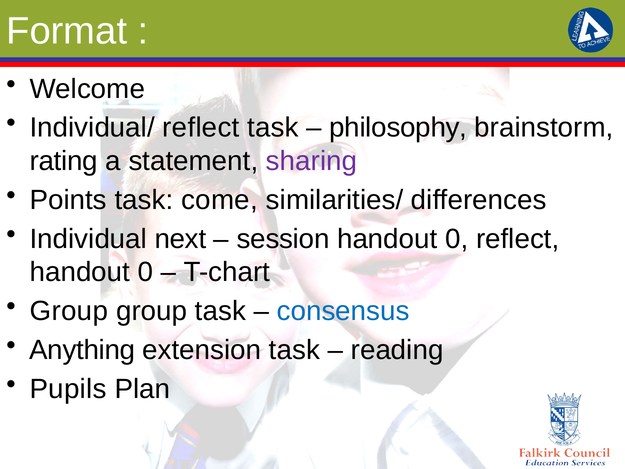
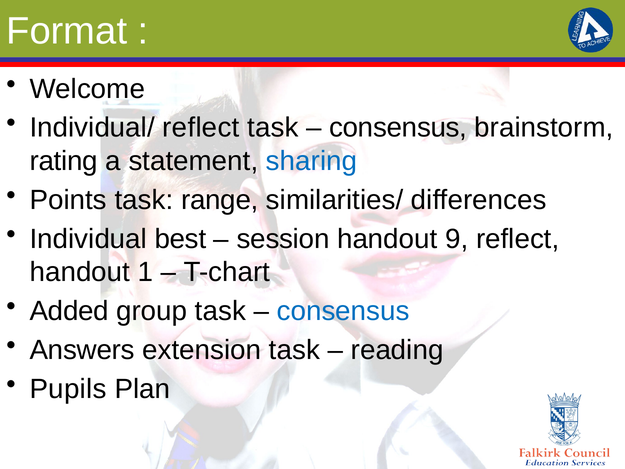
philosophy at (398, 128): philosophy -> consensus
sharing colour: purple -> blue
come: come -> range
next: next -> best
0 at (457, 239): 0 -> 9
0 at (146, 272): 0 -> 1
Group at (69, 311): Group -> Added
Anything: Anything -> Answers
